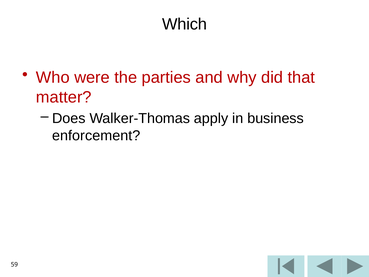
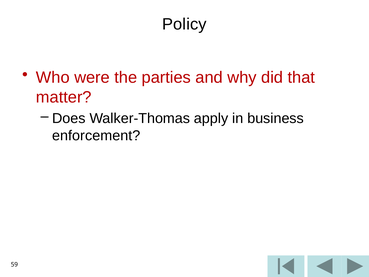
Which: Which -> Policy
